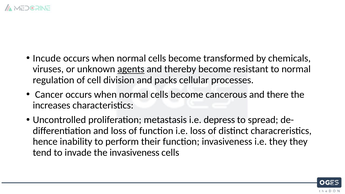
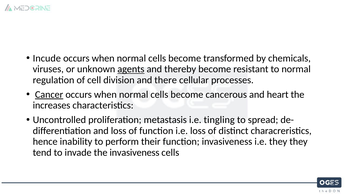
packs: packs -> there
Cancer underline: none -> present
there: there -> heart
depress: depress -> tingling
